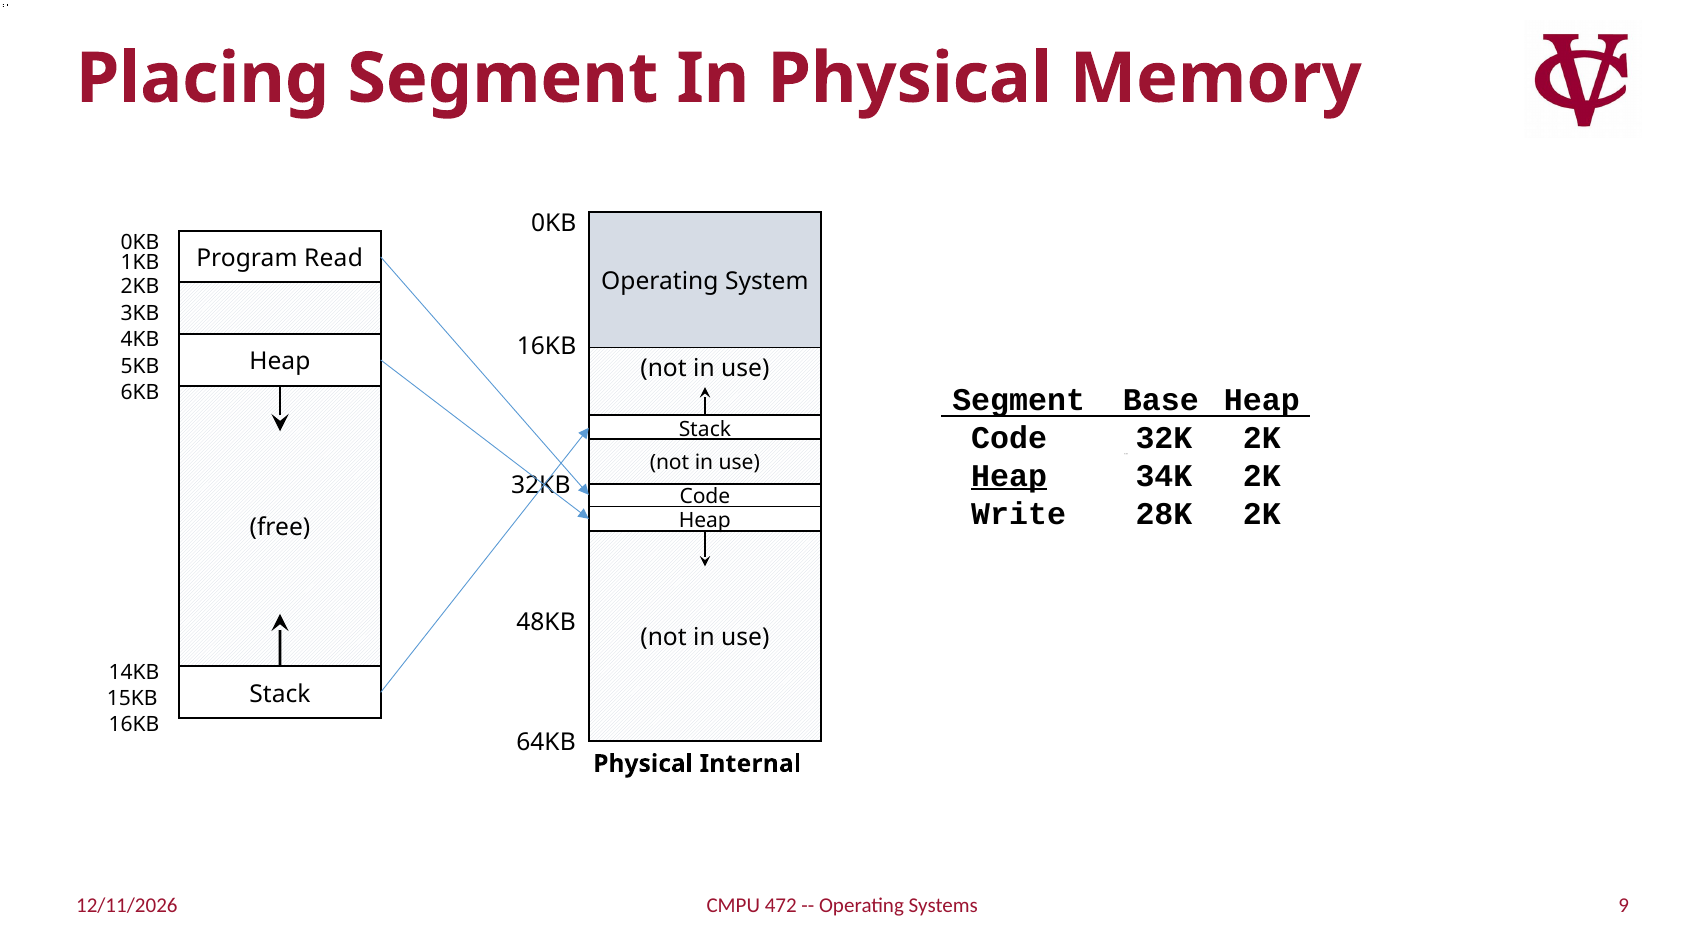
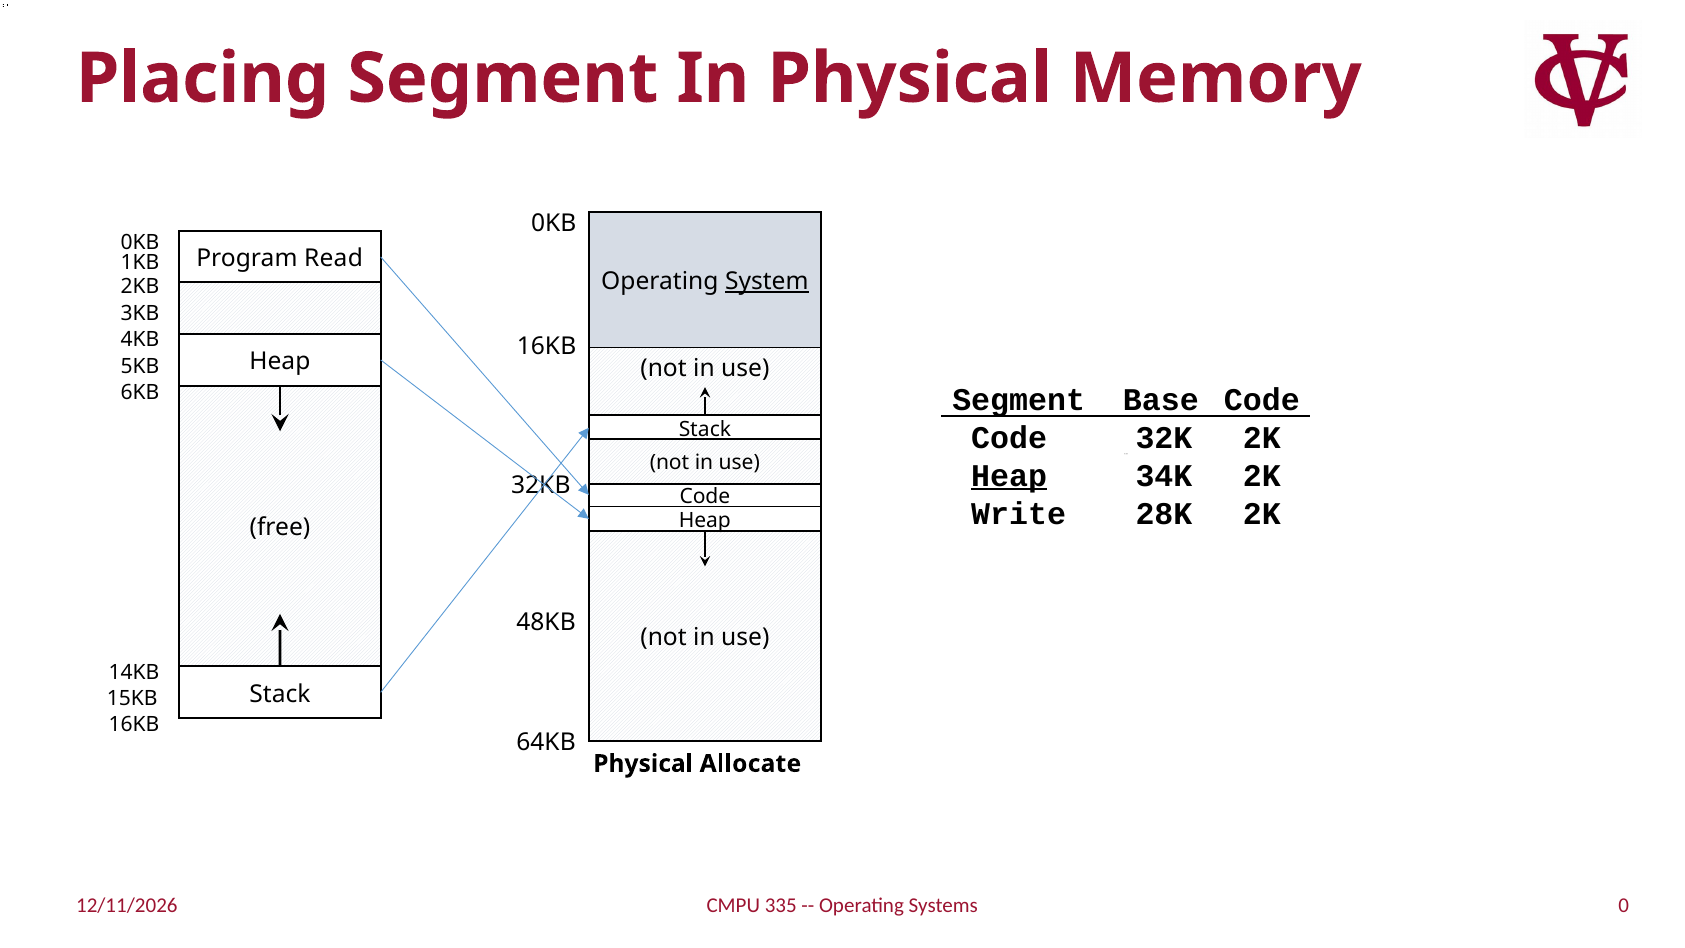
System at (767, 282) underline: none -> present
Base Heap: Heap -> Code
Internal: Internal -> Allocate
472: 472 -> 335
9: 9 -> 0
